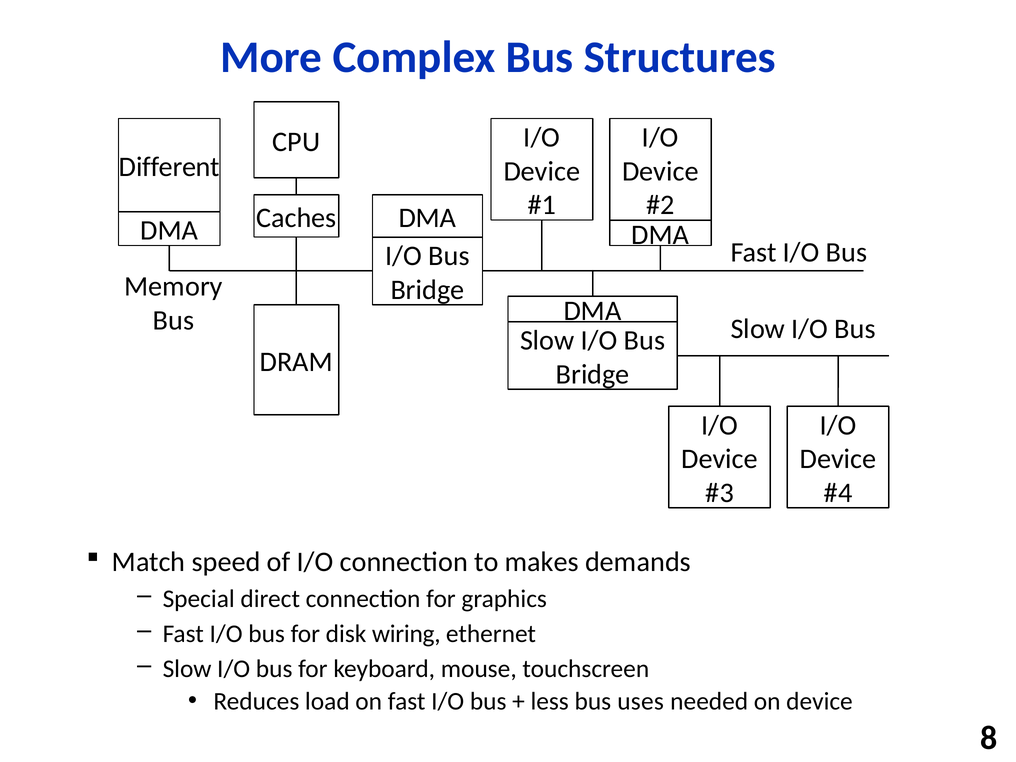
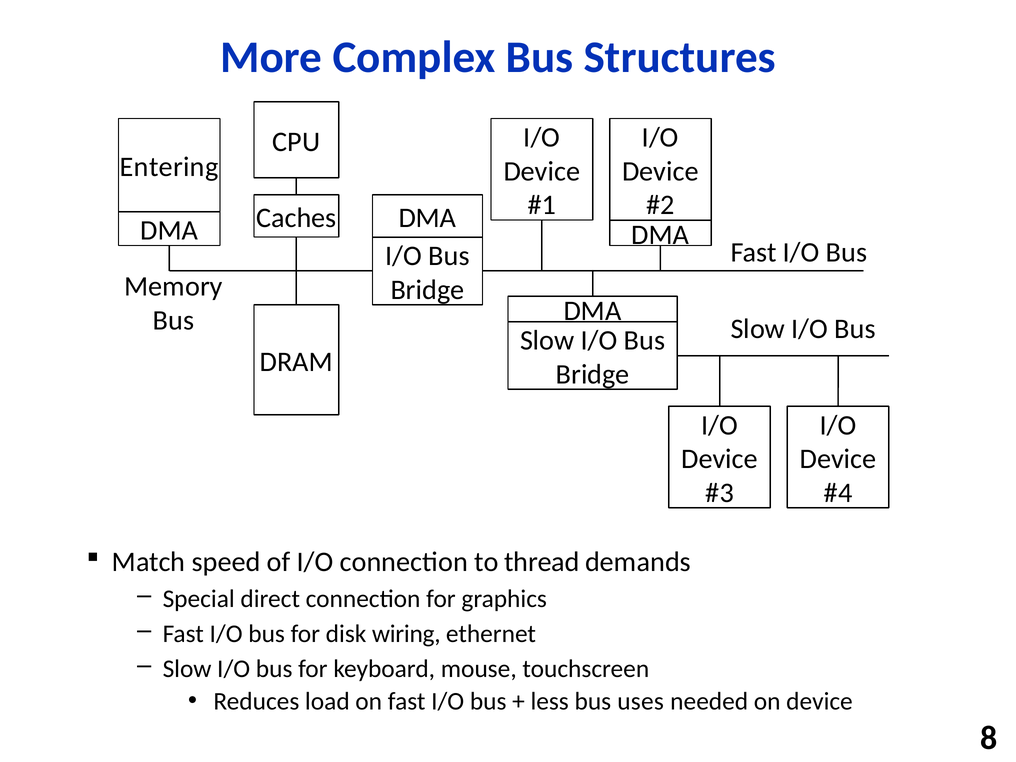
Different: Different -> Entering
makes: makes -> thread
